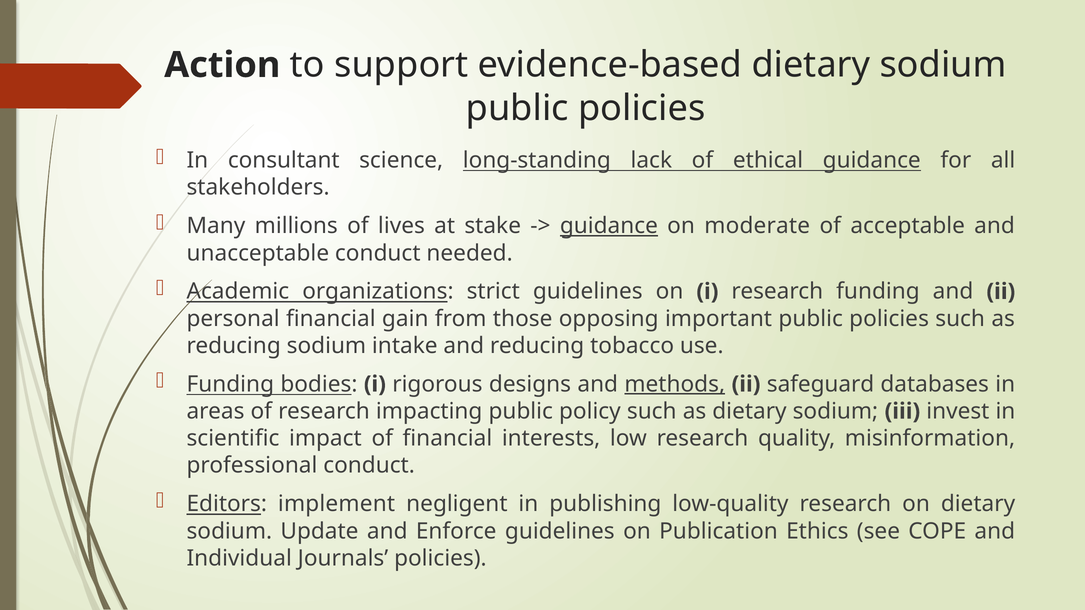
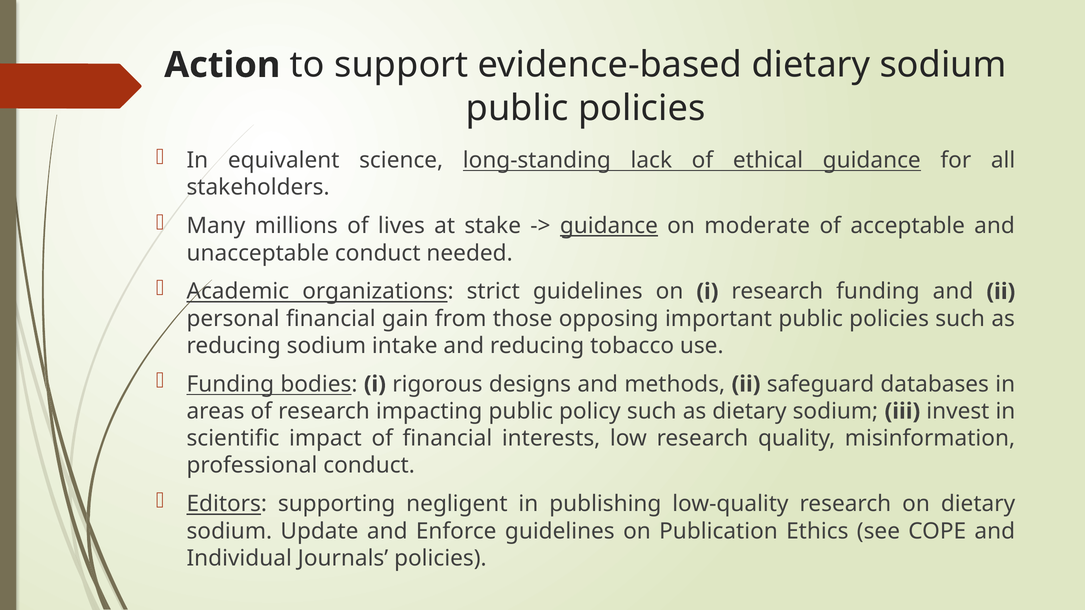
consultant: consultant -> equivalent
methods underline: present -> none
implement: implement -> supporting
